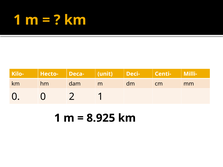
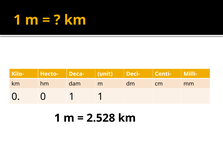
0 2: 2 -> 1
8.925: 8.925 -> 2.528
